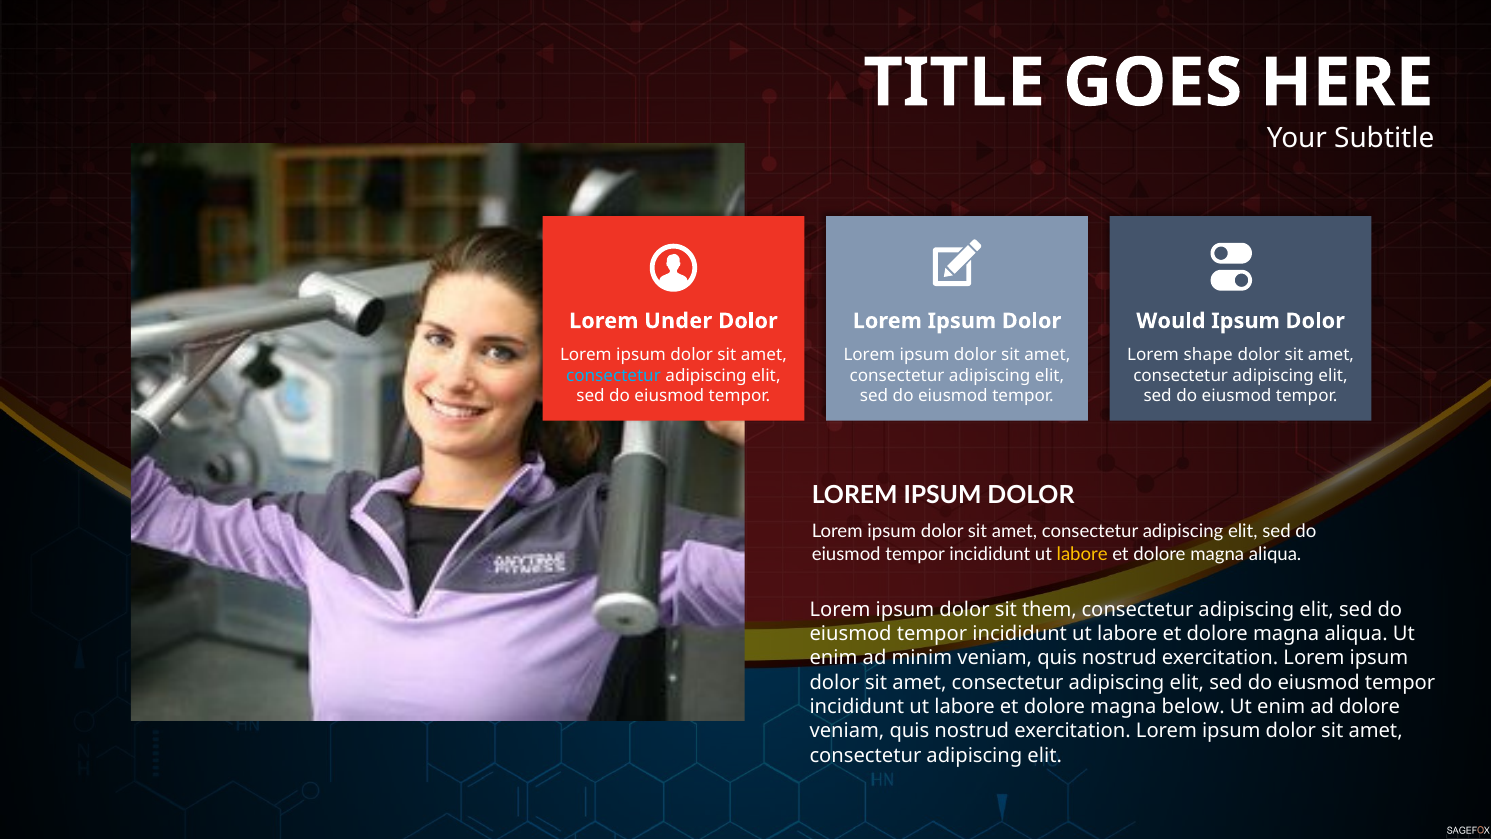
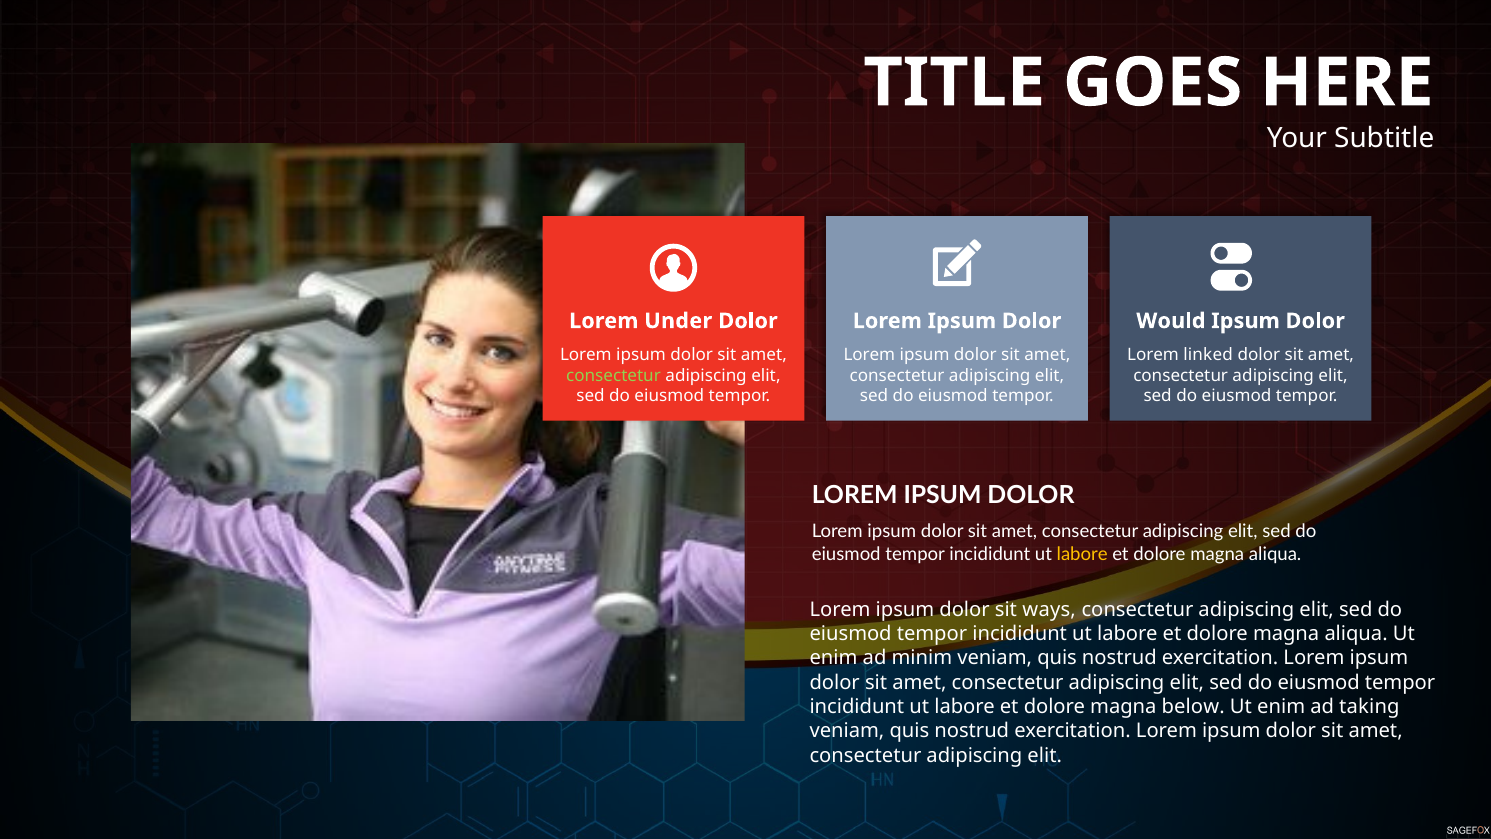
shape: shape -> linked
consectetur at (613, 375) colour: light blue -> light green
them: them -> ways
ad dolore: dolore -> taking
